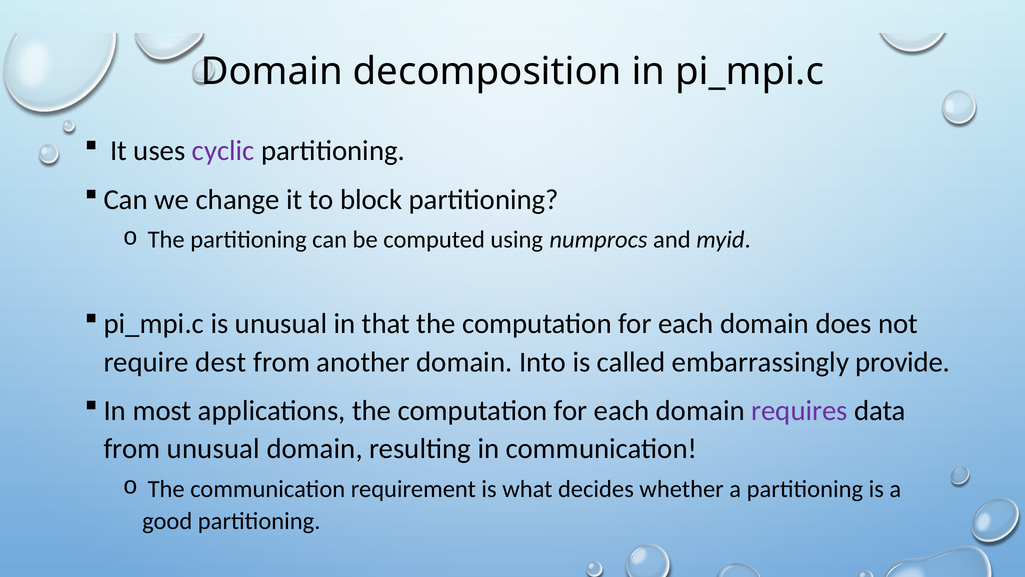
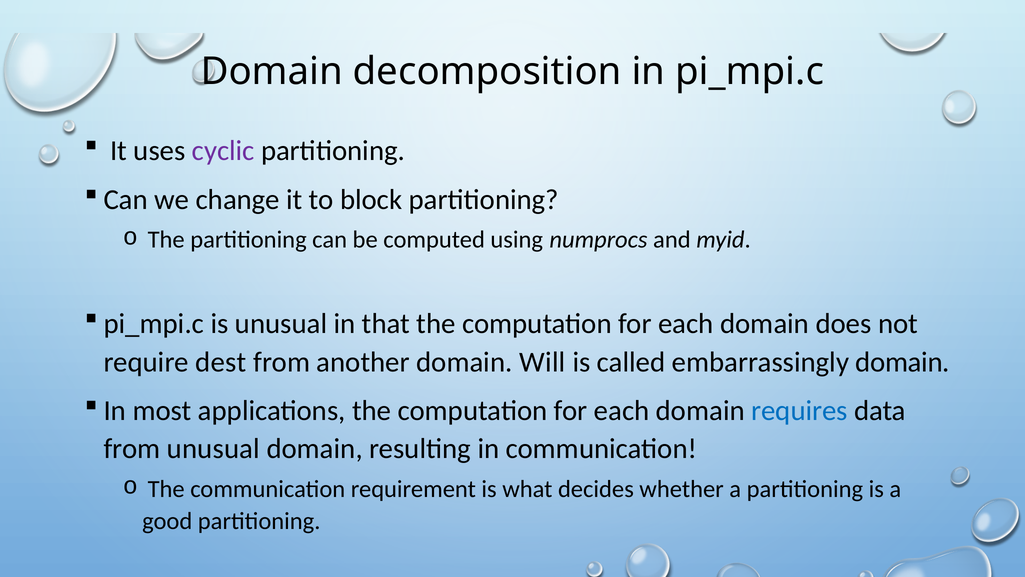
Into: Into -> Will
embarrassingly provide: provide -> domain
requires colour: purple -> blue
